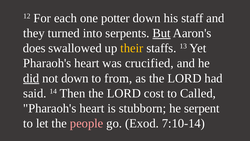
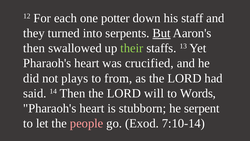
does at (34, 48): does -> then
their colour: yellow -> light green
did underline: present -> none
not down: down -> plays
cost: cost -> will
Called: Called -> Words
